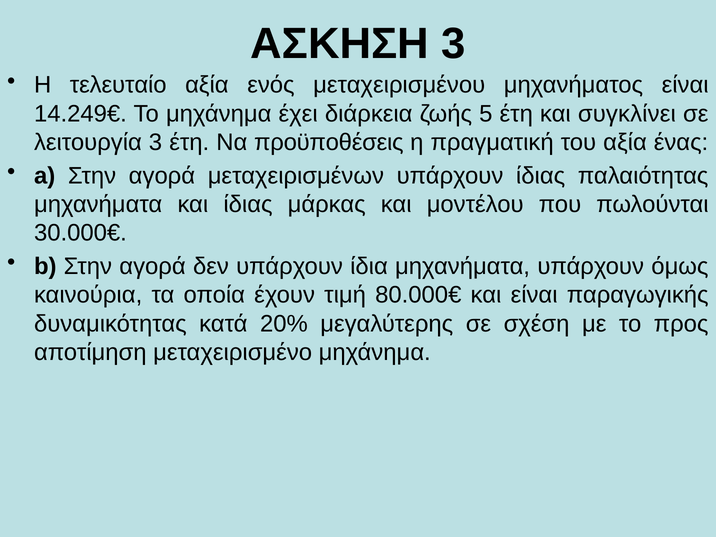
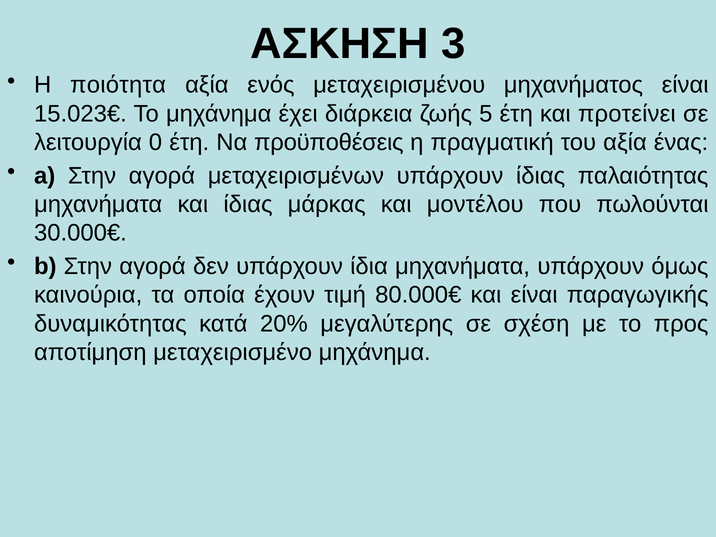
τελευταίο: τελευταίο -> ποιότητα
14.249€: 14.249€ -> 15.023€
συγκλίνει: συγκλίνει -> προτείνει
λειτουργία 3: 3 -> 0
